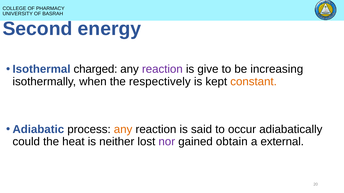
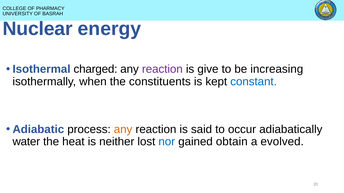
Second: Second -> Nuclear
respectively: respectively -> constituents
constant colour: orange -> blue
could: could -> water
nor colour: purple -> blue
external: external -> evolved
